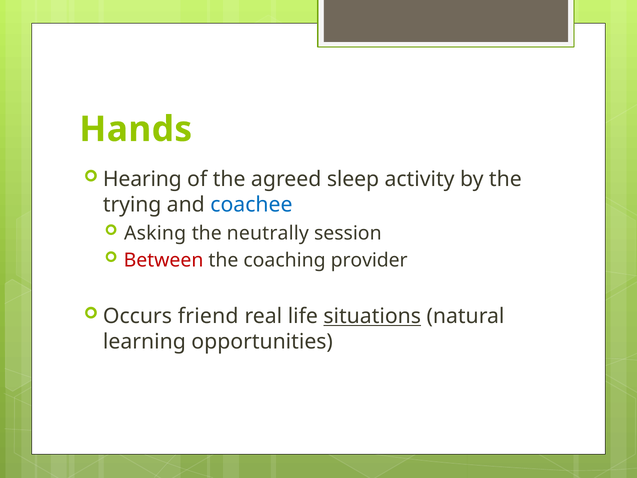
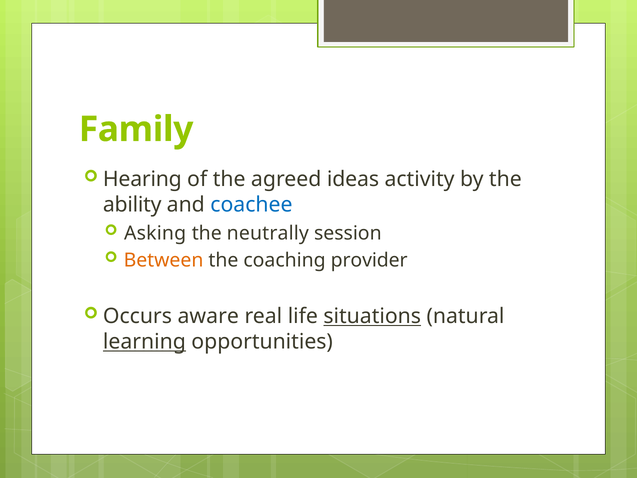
Hands: Hands -> Family
sleep: sleep -> ideas
trying: trying -> ability
Between colour: red -> orange
friend: friend -> aware
learning underline: none -> present
